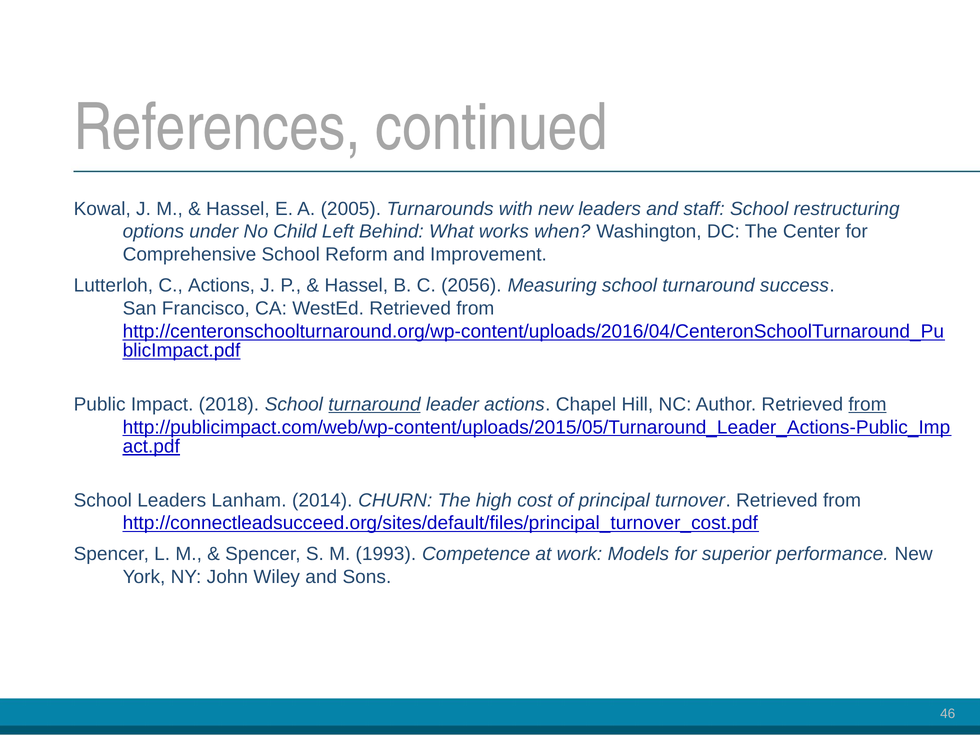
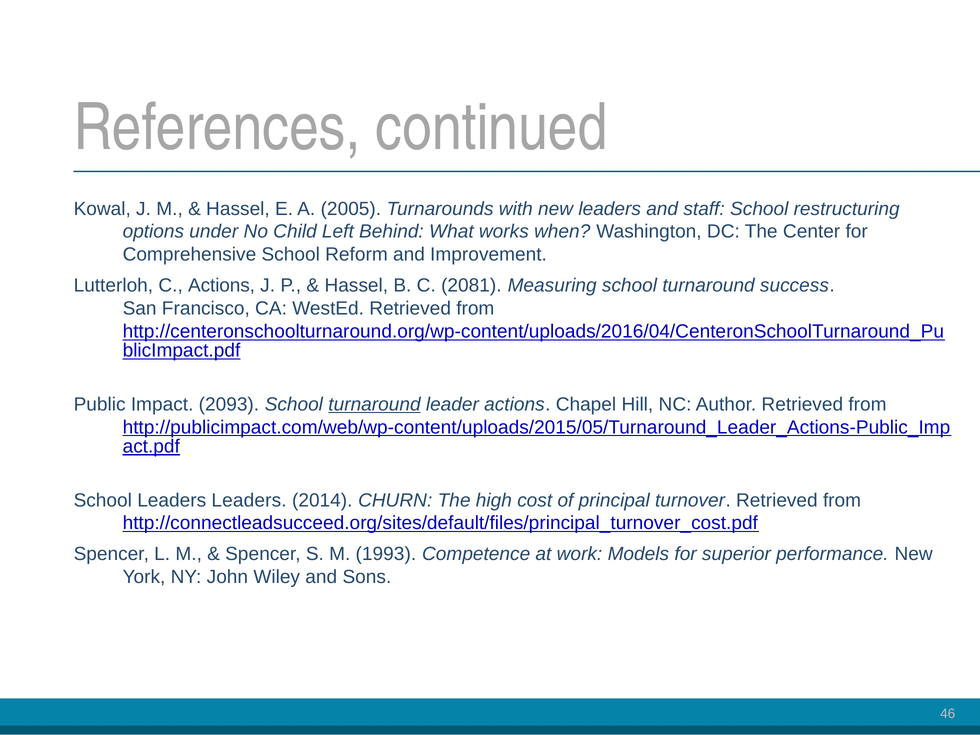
2056: 2056 -> 2081
2018: 2018 -> 2093
from at (867, 404) underline: present -> none
Leaders Lanham: Lanham -> Leaders
